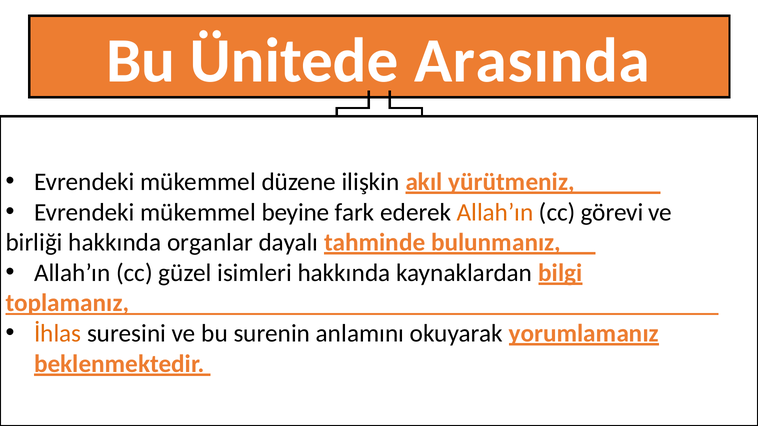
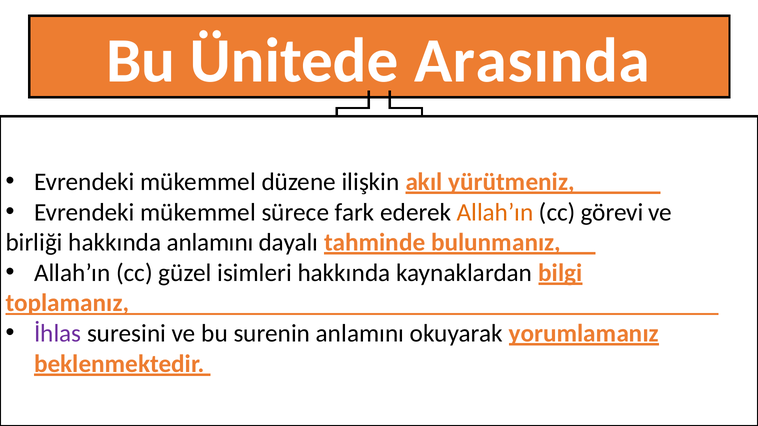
beyine: beyine -> sürece
hakkında organlar: organlar -> anlamını
İhlas colour: orange -> purple
